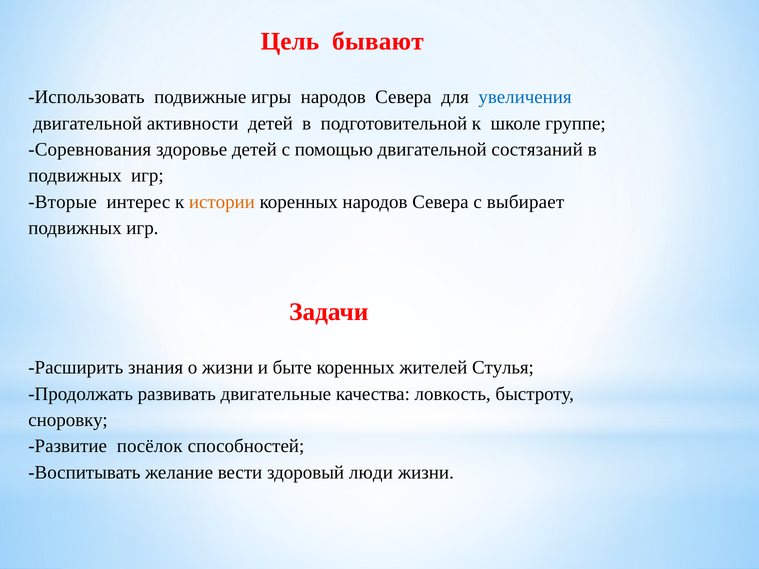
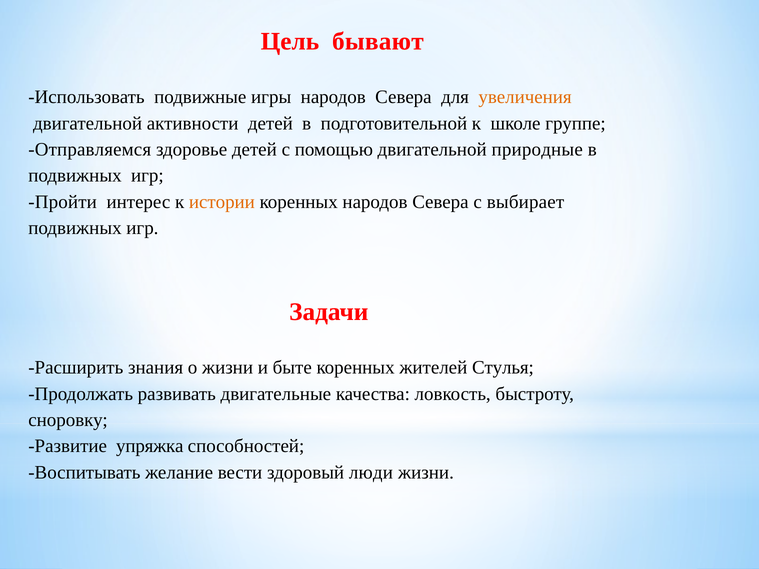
увеличения colour: blue -> orange
Соревнования: Соревнования -> Отправляемся
состязаний: состязаний -> природные
Вторые: Вторые -> Пройти
посёлок: посёлок -> упряжка
